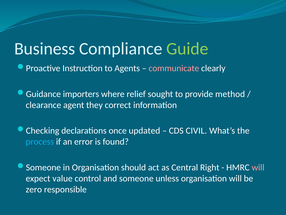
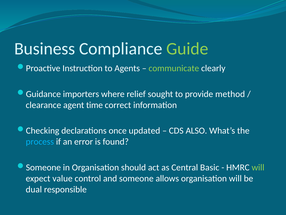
communicate colour: pink -> light green
they: they -> time
CIVIL: CIVIL -> ALSO
Right: Right -> Basic
will at (258, 167) colour: pink -> light green
unless: unless -> allows
zero: zero -> dual
